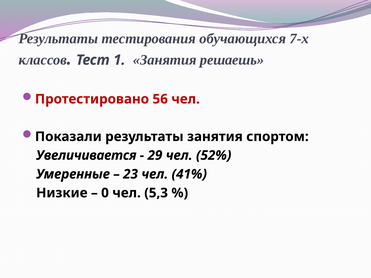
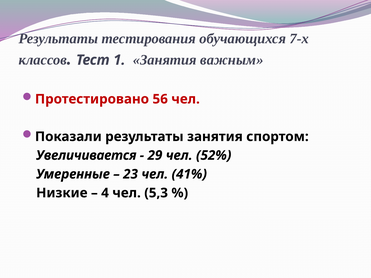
решаешь: решаешь -> важным
0: 0 -> 4
